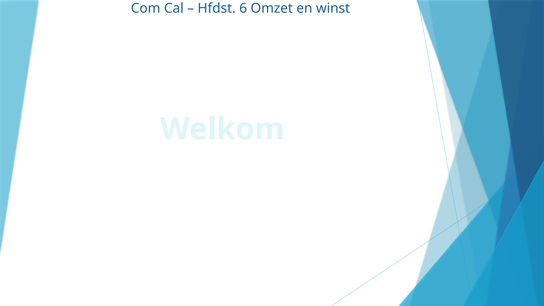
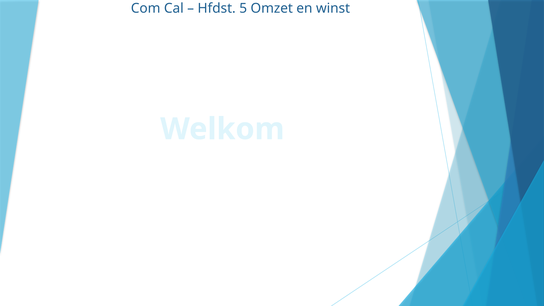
6: 6 -> 5
